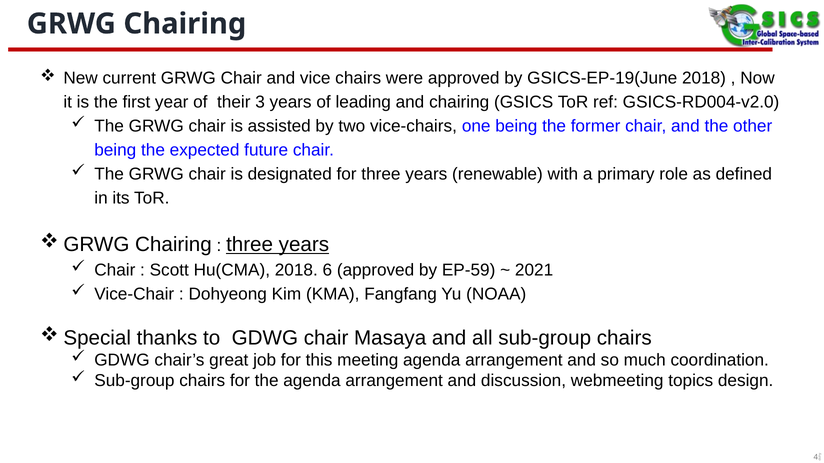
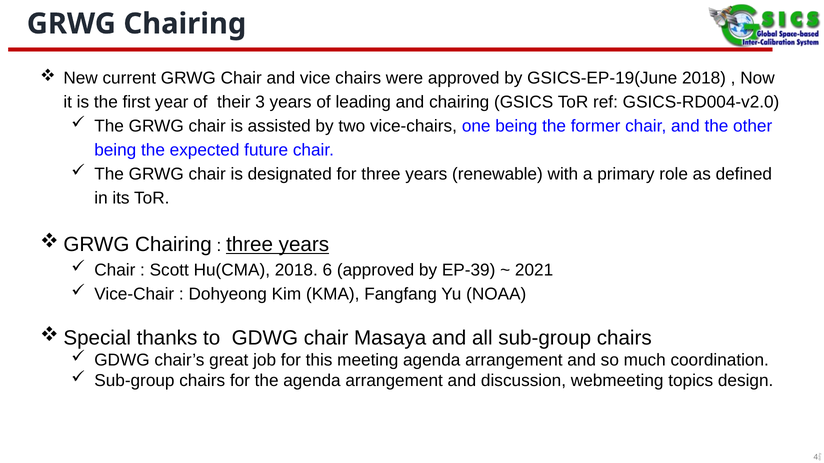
EP-59: EP-59 -> EP-39
